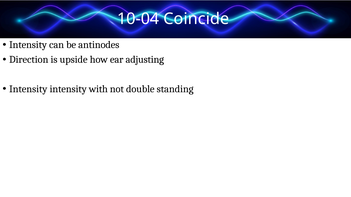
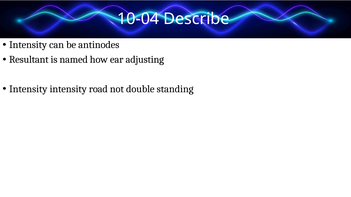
Coincide: Coincide -> Describe
Direction: Direction -> Resultant
upside: upside -> named
with: with -> road
